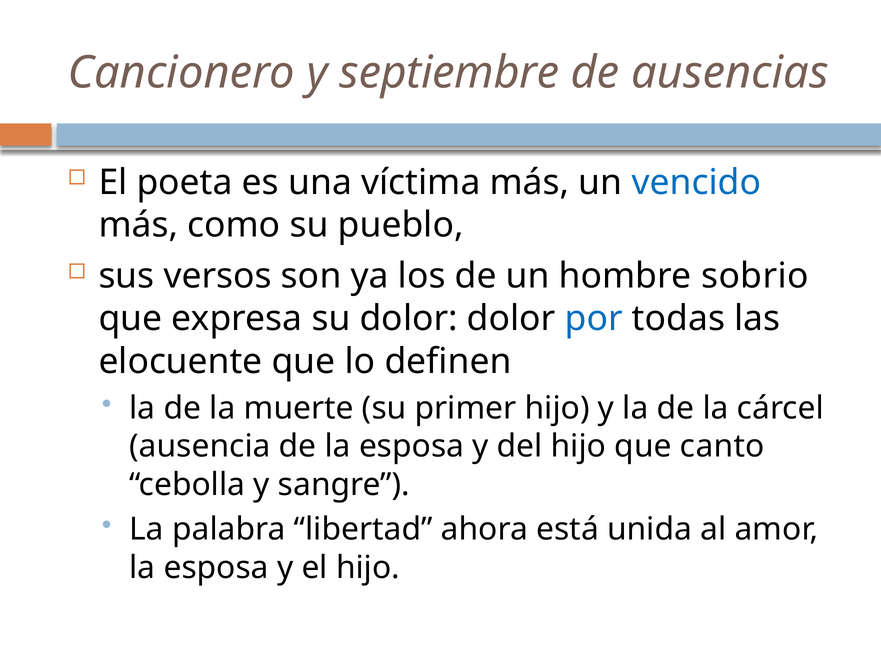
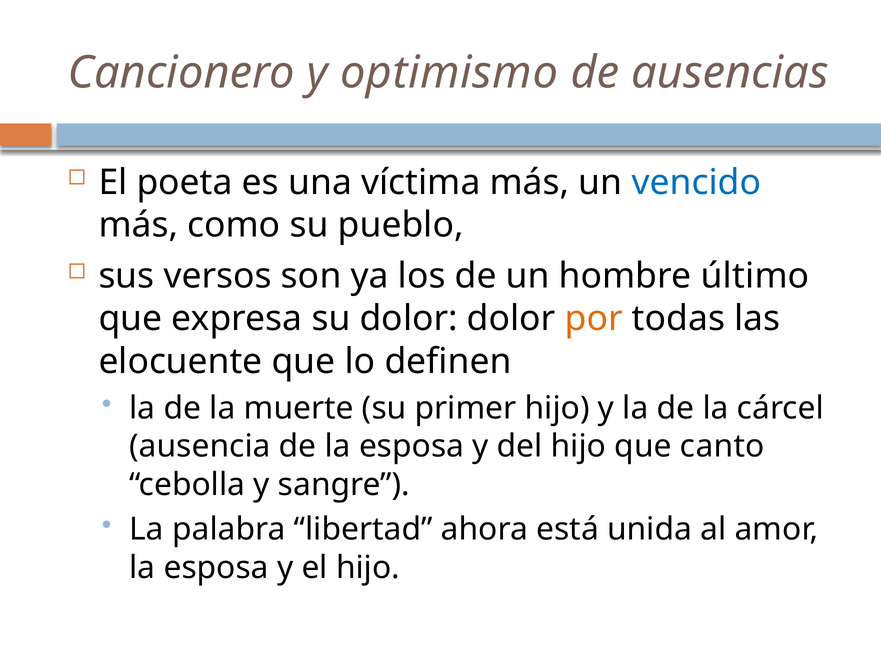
septiembre: septiembre -> optimismo
sobrio: sobrio -> último
por colour: blue -> orange
